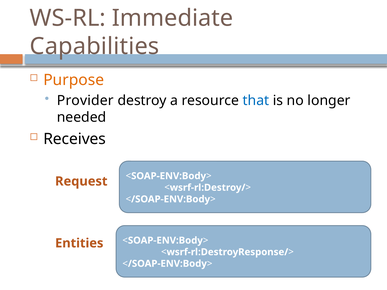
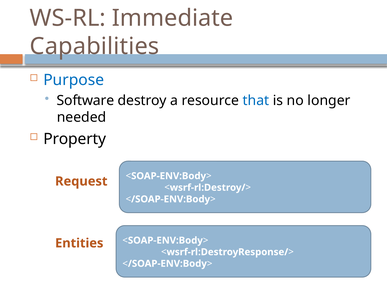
Purpose colour: orange -> blue
Provider: Provider -> Software
Receives: Receives -> Property
